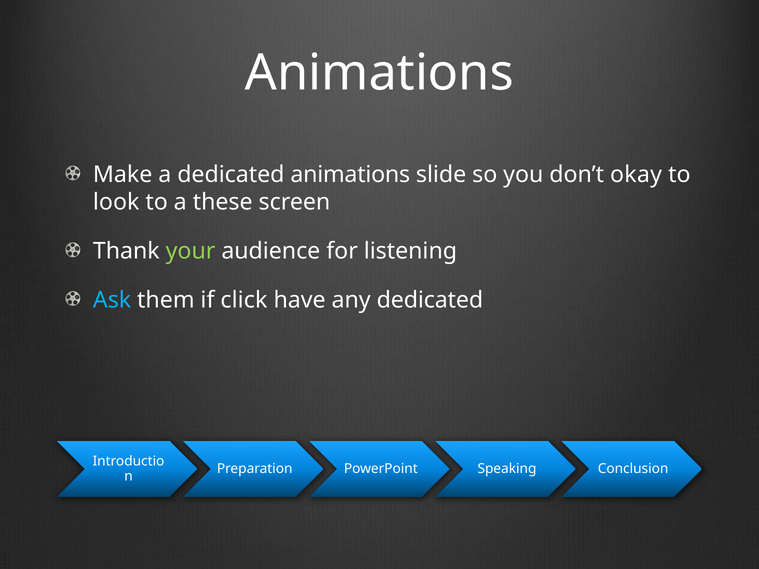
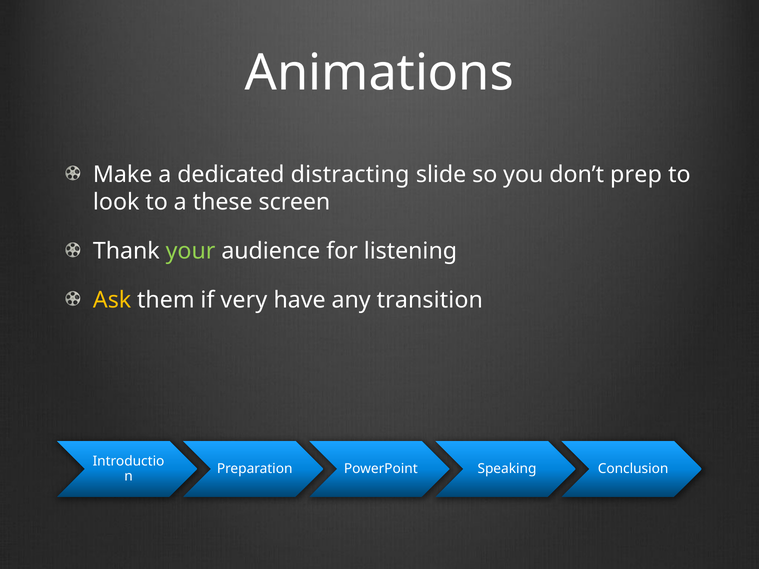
dedicated animations: animations -> distracting
okay: okay -> prep
Ask colour: light blue -> yellow
click: click -> very
any dedicated: dedicated -> transition
